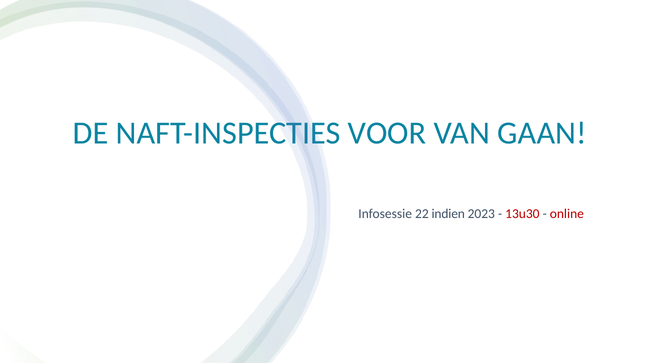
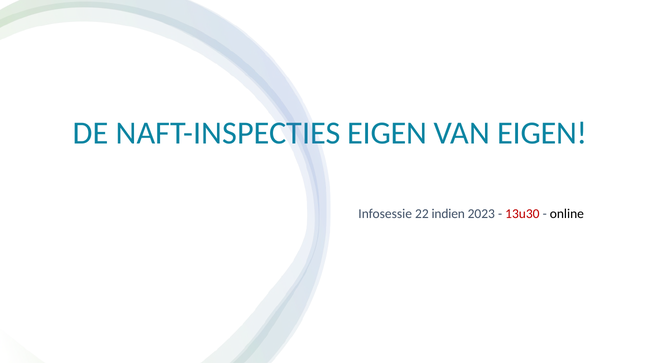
VOOR at (387, 133): VOOR -> EIGEN
VAN GAAN: GAAN -> EIGEN
online colour: red -> black
